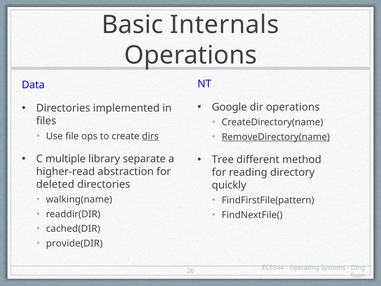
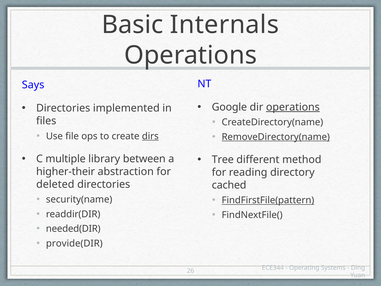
Data: Data -> Says
operations at (293, 107) underline: none -> present
separate: separate -> between
higher-read: higher-read -> higher-their
quickly: quickly -> cached
walking(name: walking(name -> security(name
FindFirstFile(pattern underline: none -> present
cached(DIR: cached(DIR -> needed(DIR
